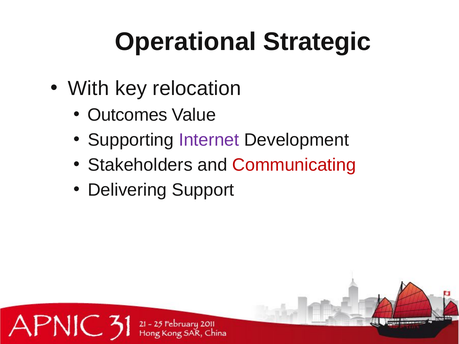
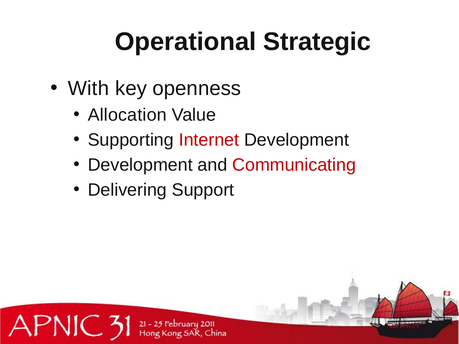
relocation: relocation -> openness
Outcomes: Outcomes -> Allocation
Internet colour: purple -> red
Stakeholders at (140, 165): Stakeholders -> Development
